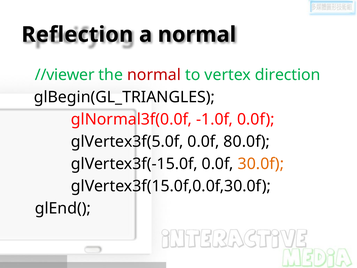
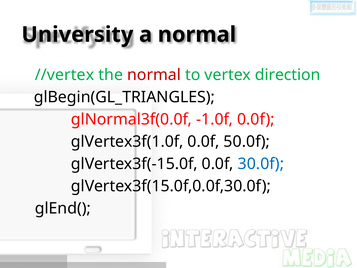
Reflection: Reflection -> University
//viewer: //viewer -> //vertex
glVertex3f(5.0f: glVertex3f(5.0f -> glVertex3f(1.0f
80.0f: 80.0f -> 50.0f
30.0f colour: orange -> blue
